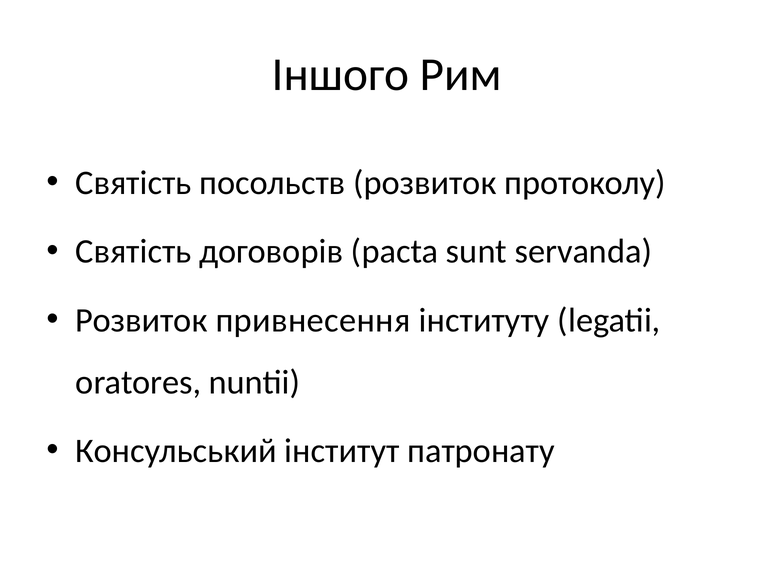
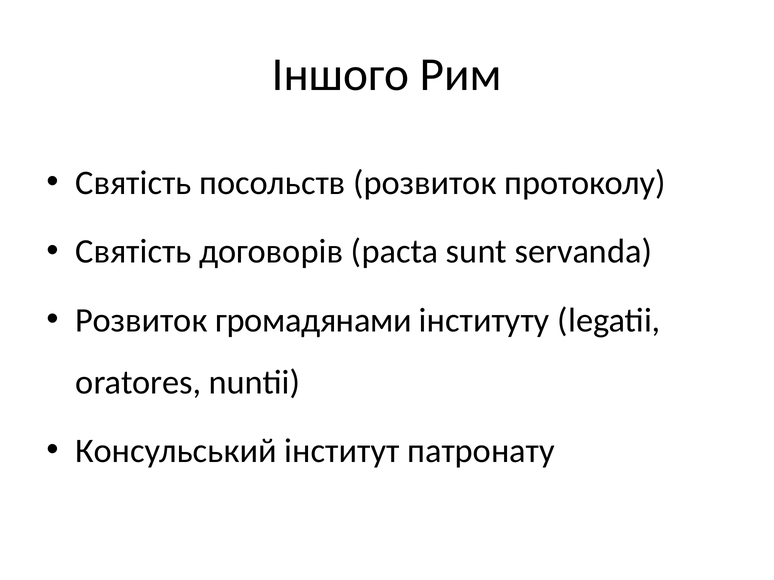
привнесення: привнесення -> громадянами
